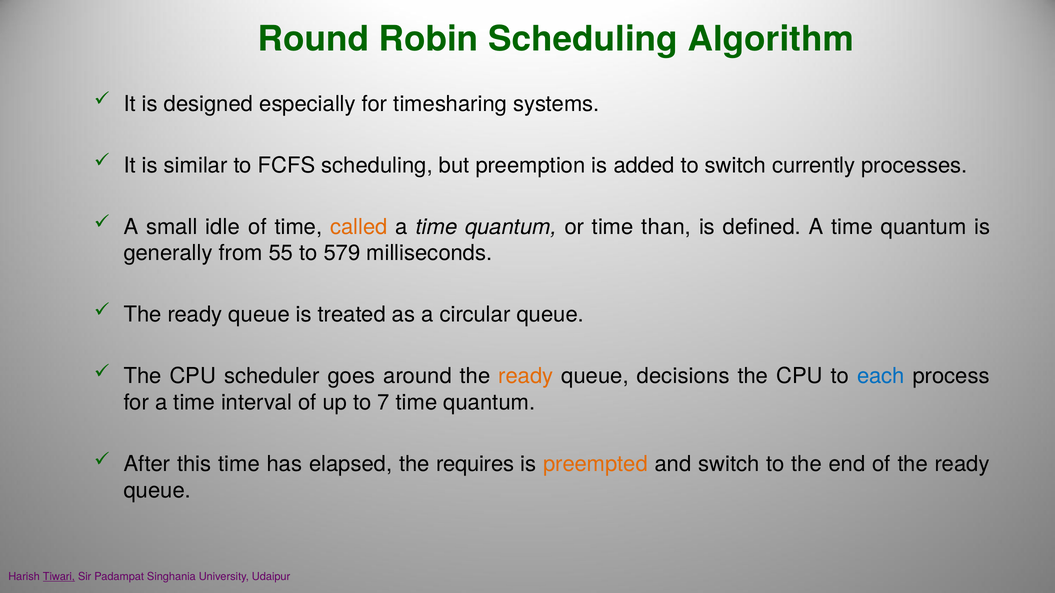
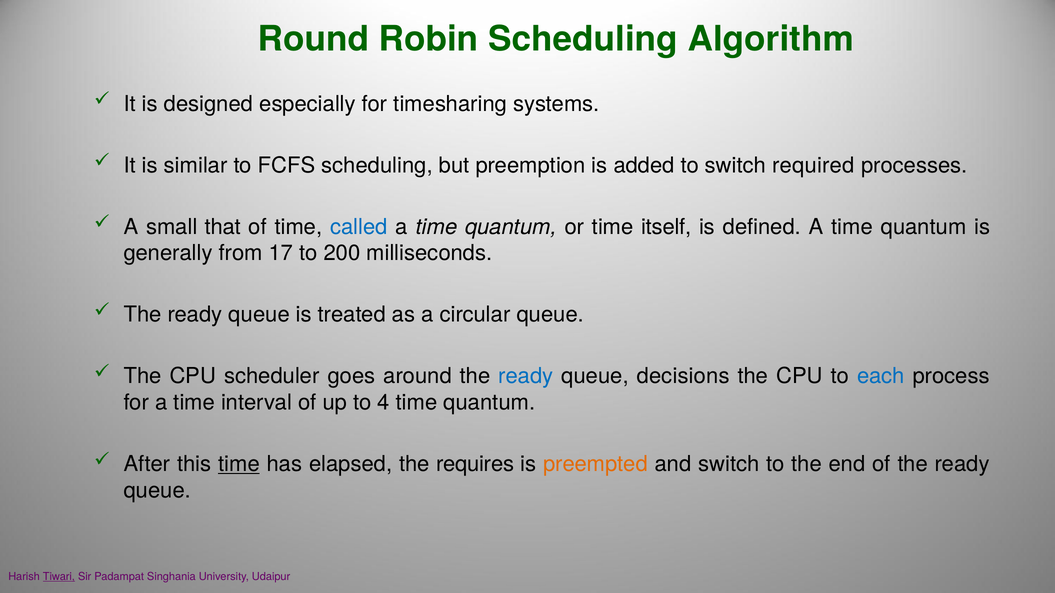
currently: currently -> required
idle: idle -> that
called colour: orange -> blue
than: than -> itself
55: 55 -> 17
579: 579 -> 200
ready at (526, 376) colour: orange -> blue
7: 7 -> 4
time at (239, 464) underline: none -> present
